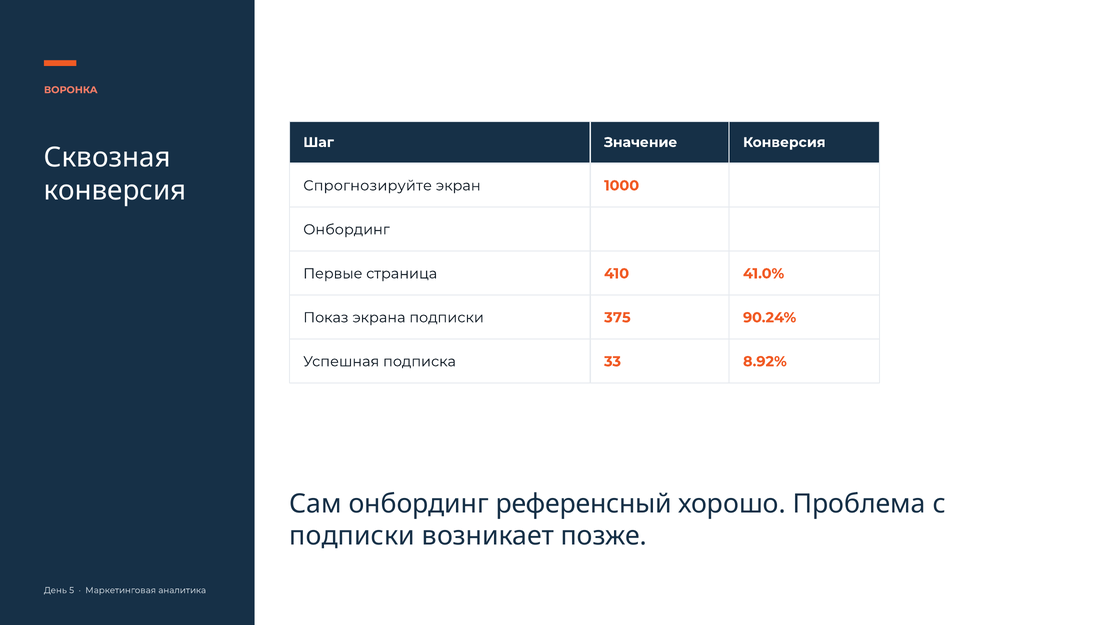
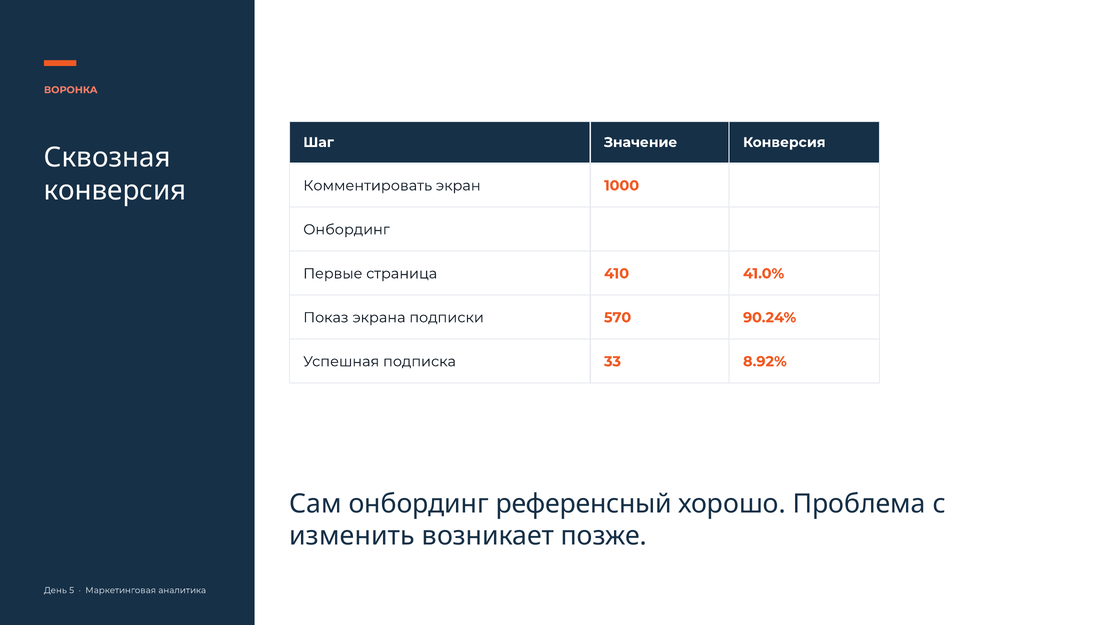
Спрогнозируйте: Спрогнозируйте -> Комментировать
375: 375 -> 570
подписки at (352, 536): подписки -> изменить
